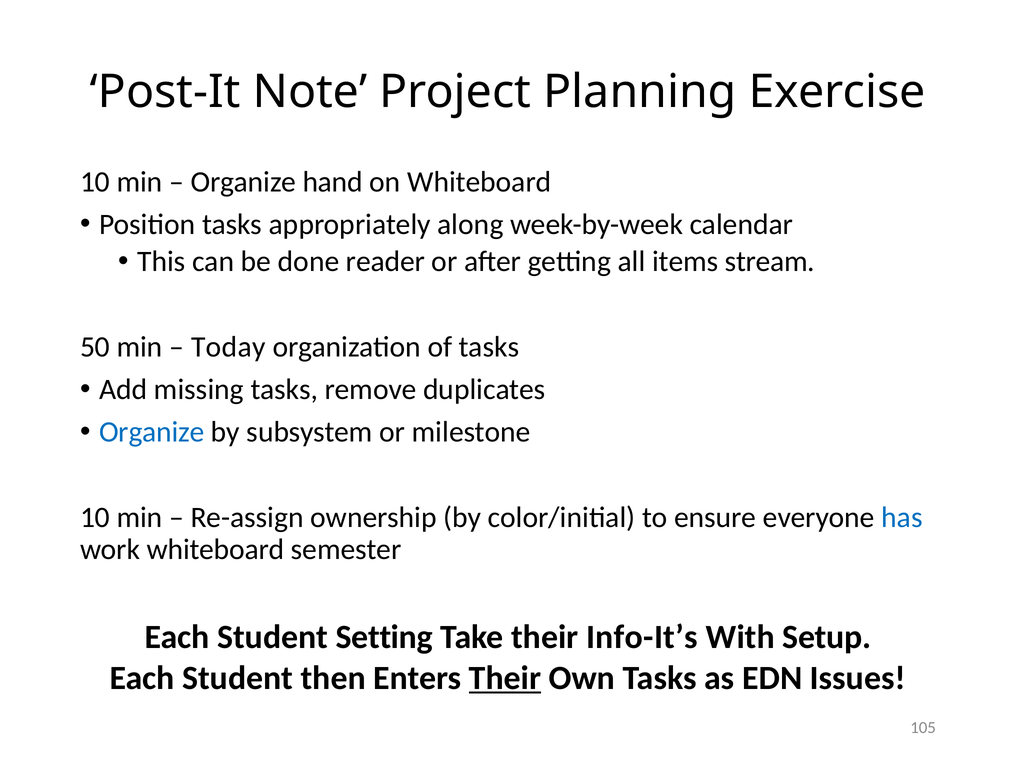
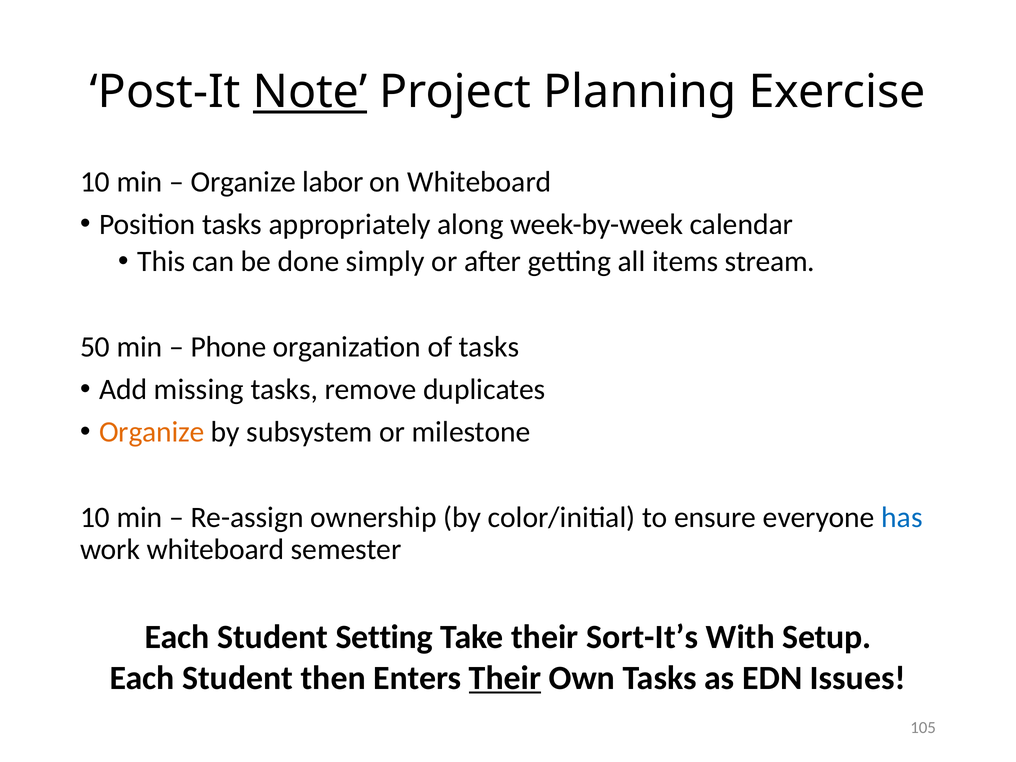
Note underline: none -> present
hand: hand -> labor
reader: reader -> simply
Today: Today -> Phone
Organize at (152, 432) colour: blue -> orange
Info-It’s: Info-It’s -> Sort-It’s
